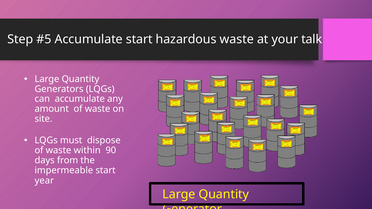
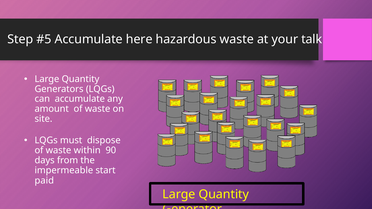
Accumulate start: start -> here
year: year -> paid
